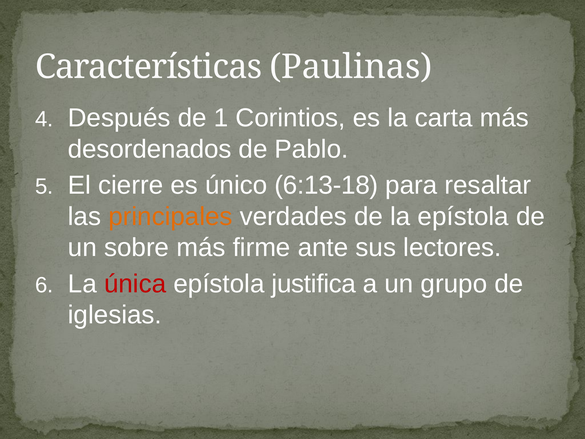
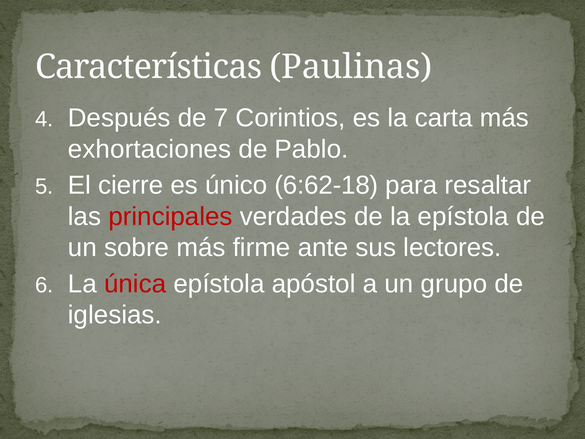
1: 1 -> 7
desordenados: desordenados -> exhortaciones
6:13-18: 6:13-18 -> 6:62-18
principales colour: orange -> red
justifica: justifica -> apóstol
